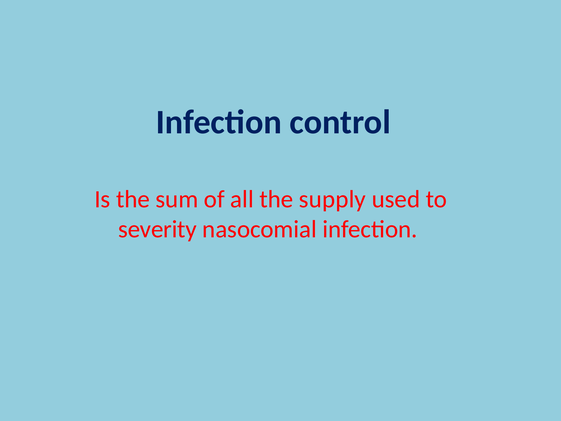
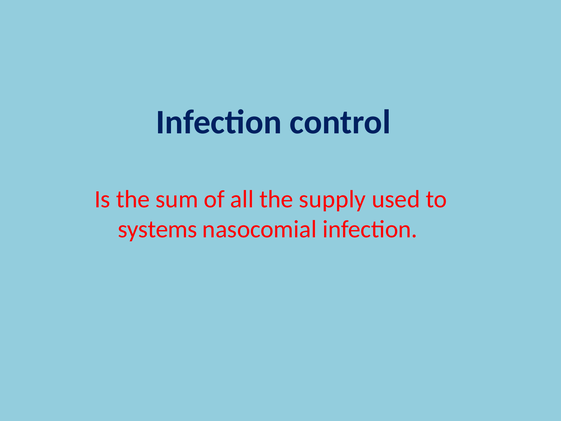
severity: severity -> systems
